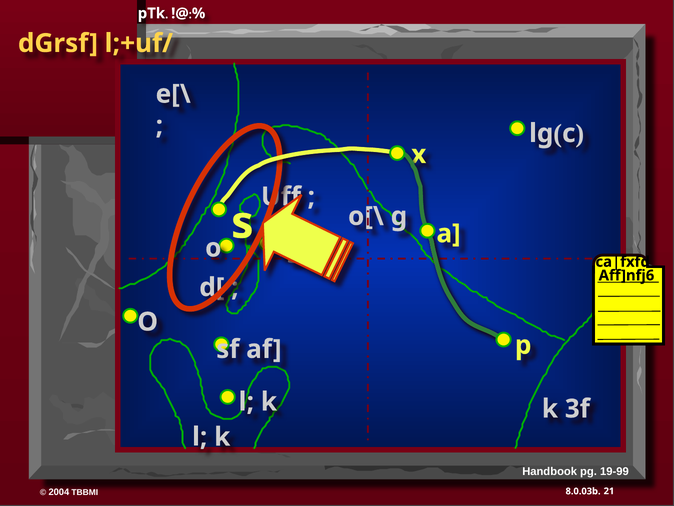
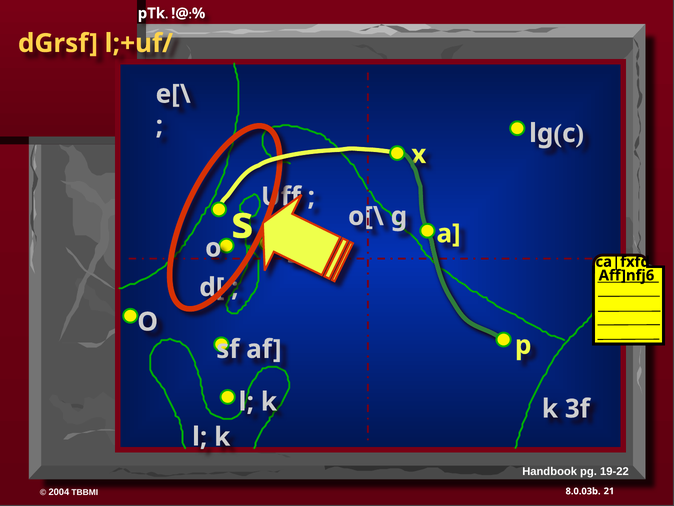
19-99: 19-99 -> 19-22
